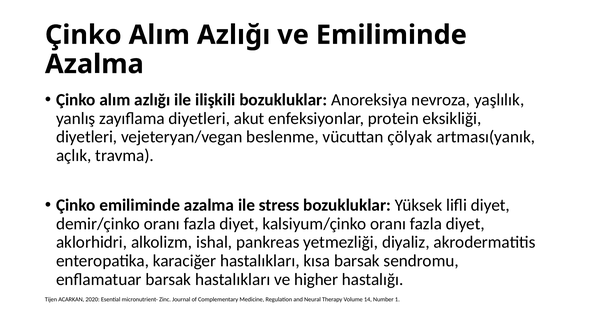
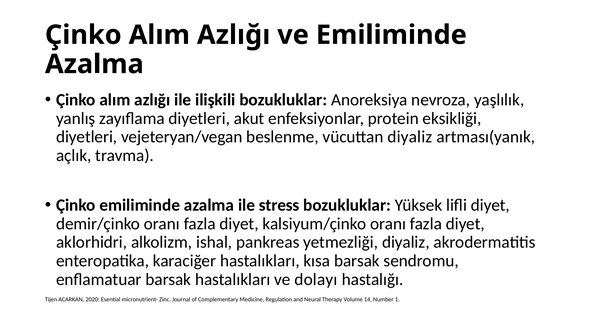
vücuttan çölyak: çölyak -> diyaliz
higher: higher -> dolayı
